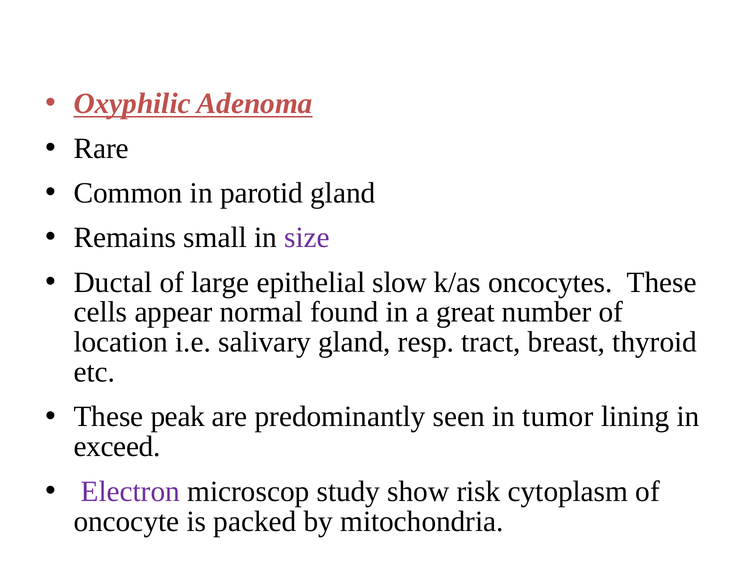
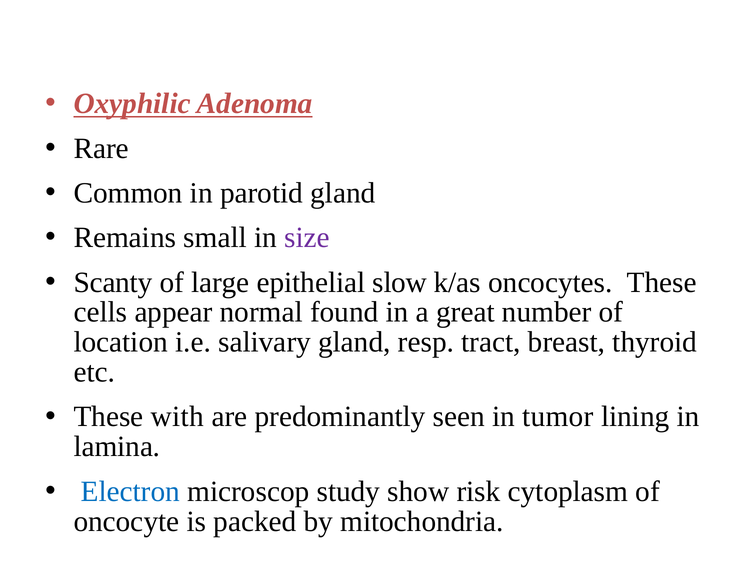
Ductal: Ductal -> Scanty
peak: peak -> with
exceed: exceed -> lamina
Electron colour: purple -> blue
